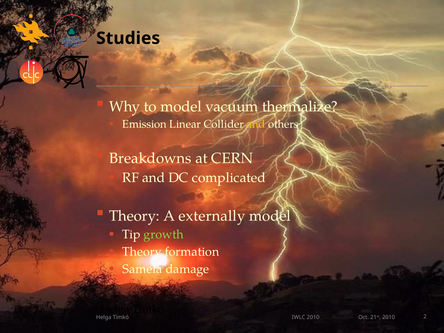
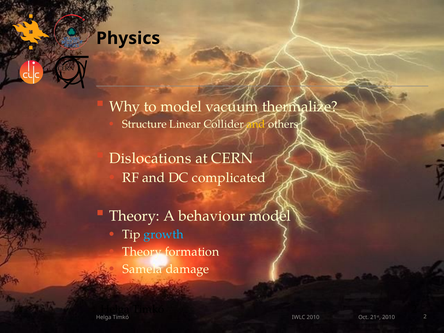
Studies: Studies -> Physics
Emission: Emission -> Structure
Breakdowns: Breakdowns -> Dislocations
externally: externally -> behaviour
growth colour: light green -> light blue
